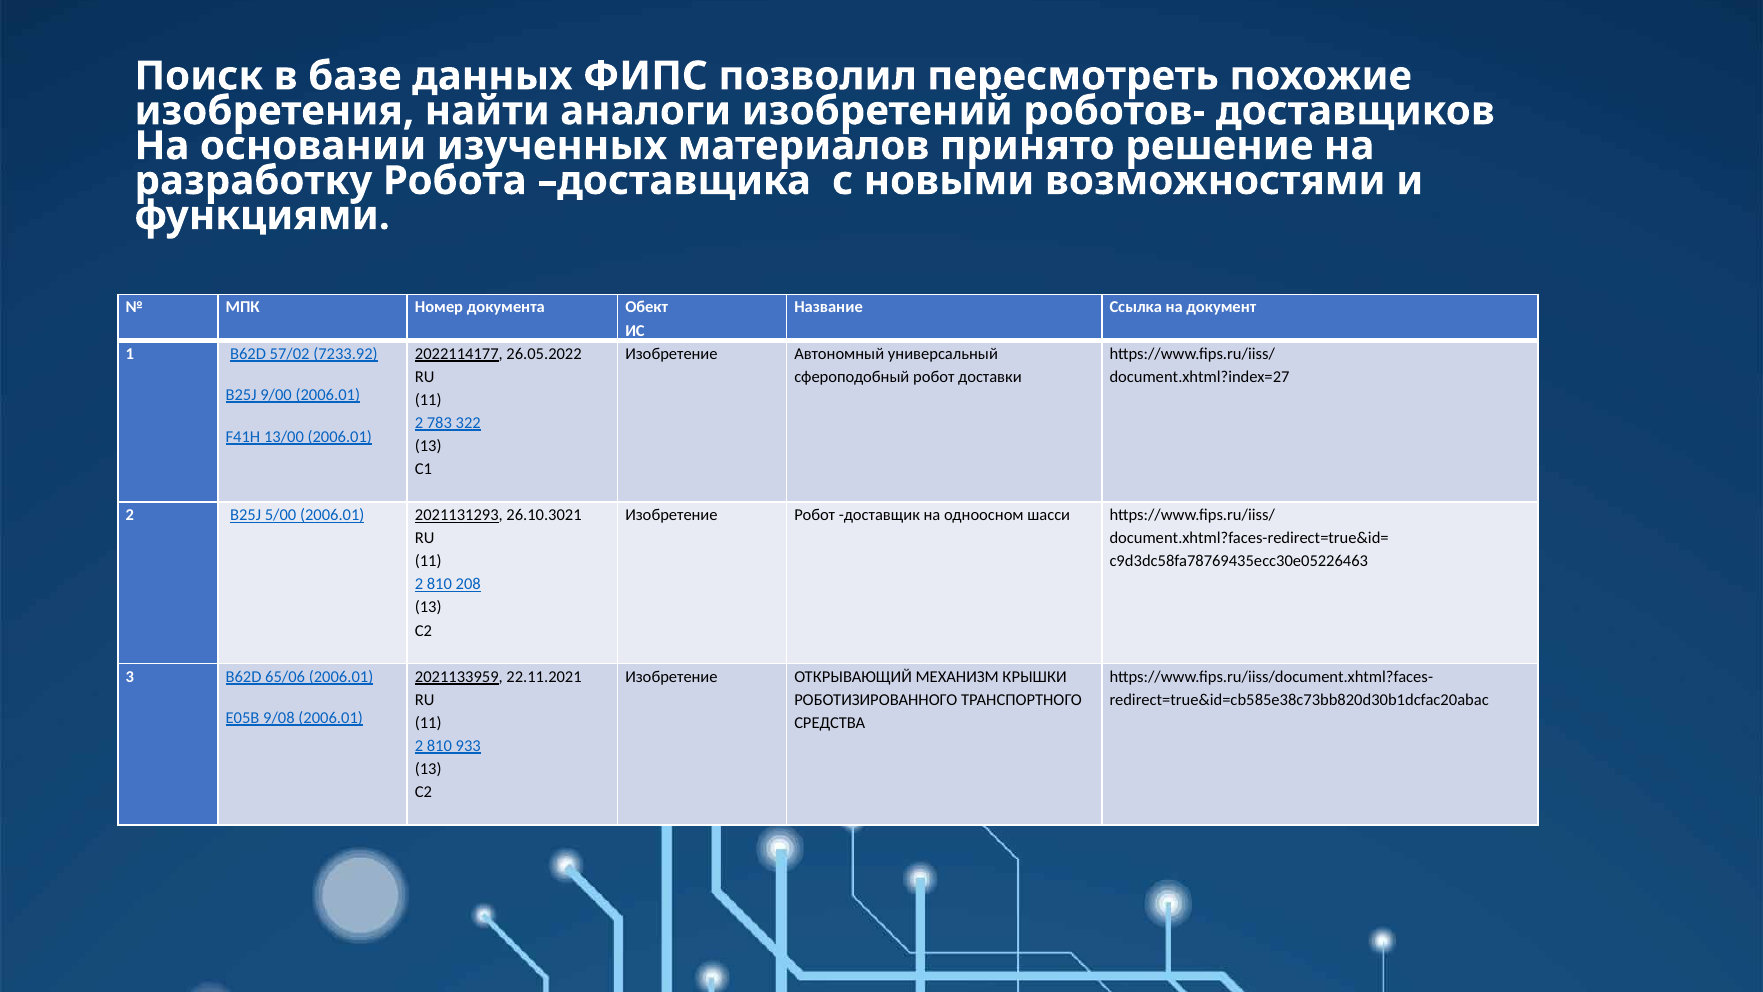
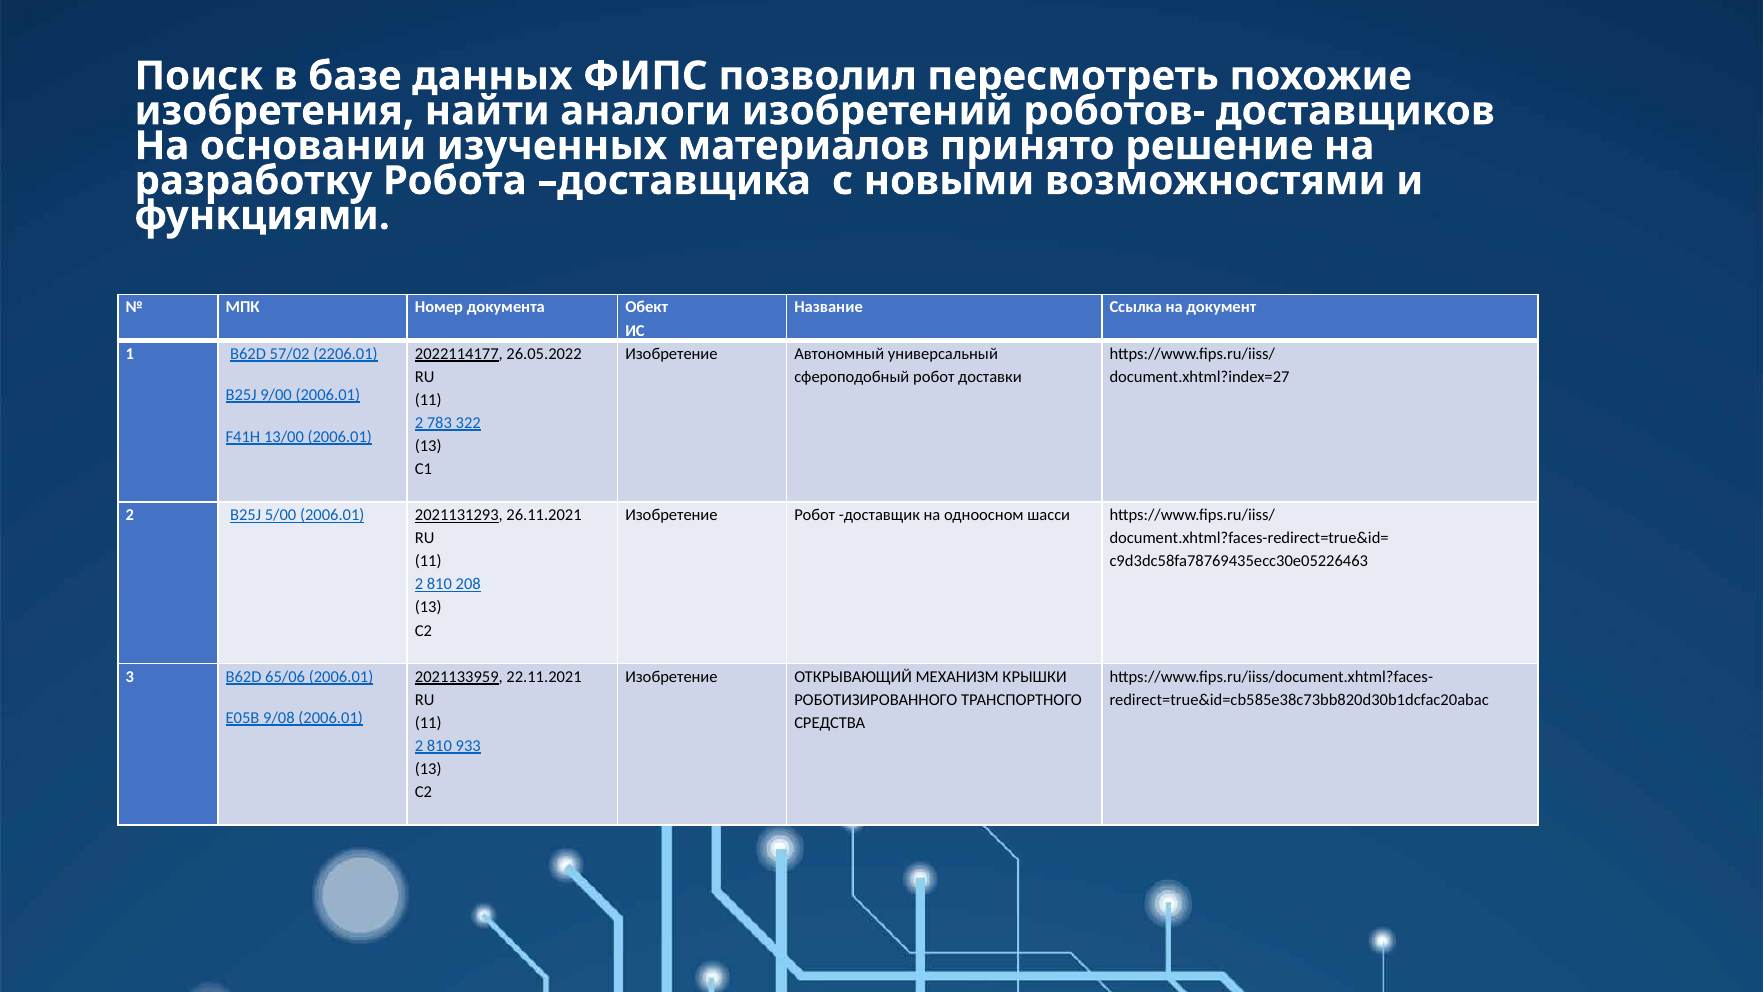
7233.92: 7233.92 -> 2206.01
26.10.3021: 26.10.3021 -> 26.11.2021
